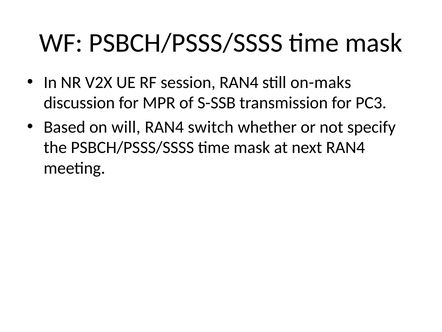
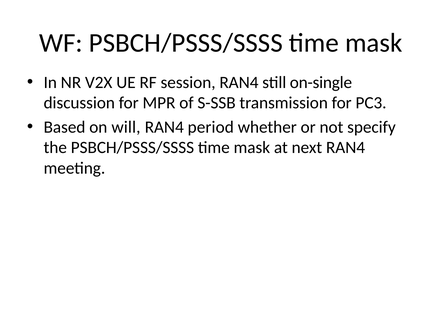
on-maks: on-maks -> on-single
switch: switch -> period
